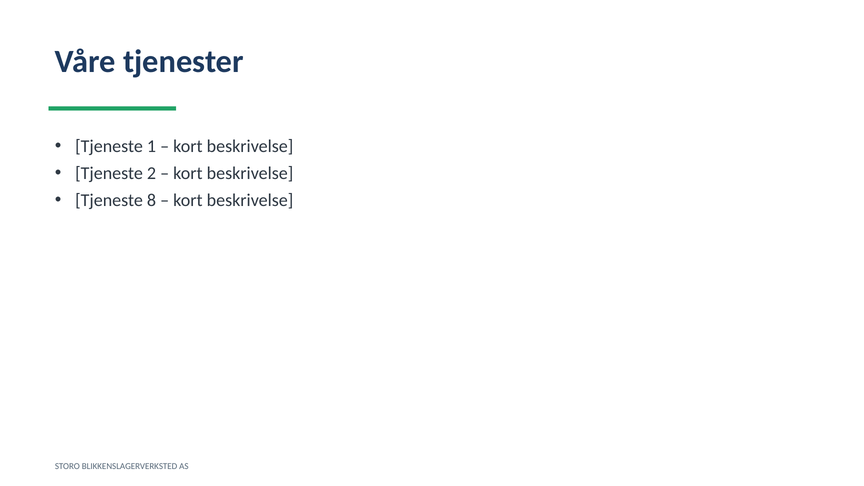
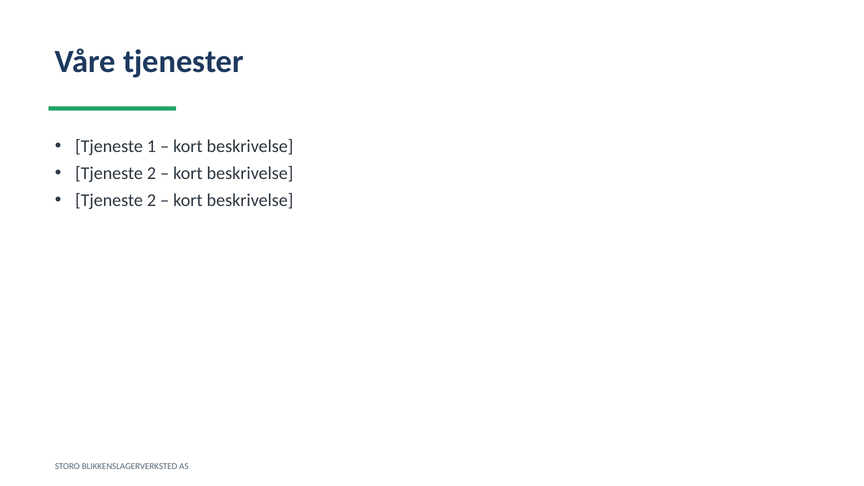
8 at (151, 200): 8 -> 2
